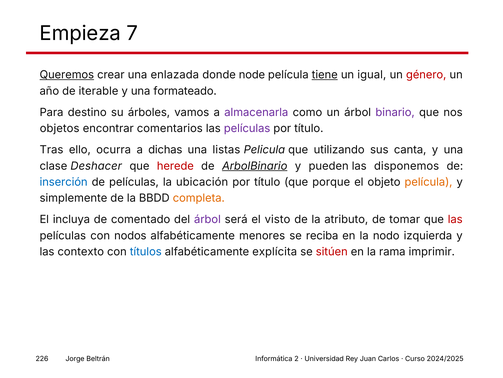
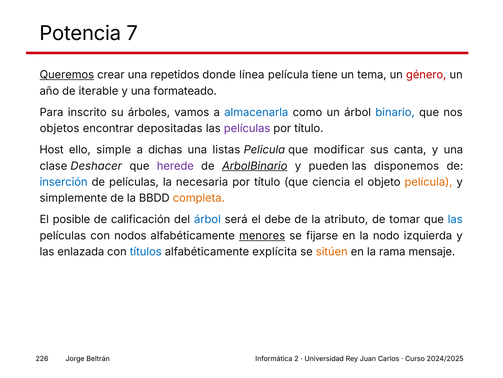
Empieza: Empieza -> Potencia
enlazada: enlazada -> repetidos
node: node -> línea
tiene underline: present -> none
igual: igual -> tema
destino: destino -> inscrito
almacenarla colour: purple -> blue
binario colour: purple -> blue
comentarios: comentarios -> depositadas
Tras: Tras -> Host
ocurra: ocurra -> simple
utilizando: utilizando -> modificar
herede colour: red -> purple
ubicación: ubicación -> necesaria
porque: porque -> ciencia
incluya: incluya -> posible
comentado: comentado -> calificación
árbol at (207, 219) colour: purple -> blue
visto: visto -> debe
las at (455, 219) colour: red -> blue
menores underline: none -> present
reciba: reciba -> fijarse
contexto: contexto -> enlazada
sitúen colour: red -> orange
imprimir: imprimir -> mensaje
